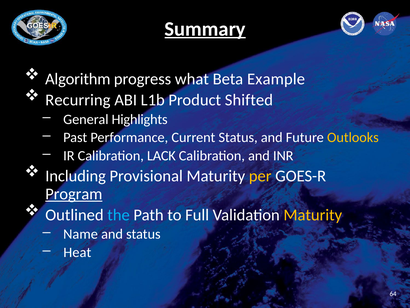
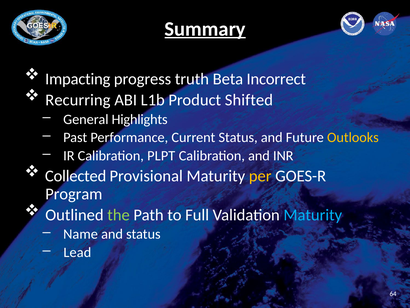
Algorithm: Algorithm -> Impacting
what: what -> truth
Example: Example -> Incorrect
LACK: LACK -> PLPT
Including: Including -> Collected
Program underline: present -> none
the colour: light blue -> light green
Maturity at (313, 215) colour: yellow -> light blue
Heat: Heat -> Lead
